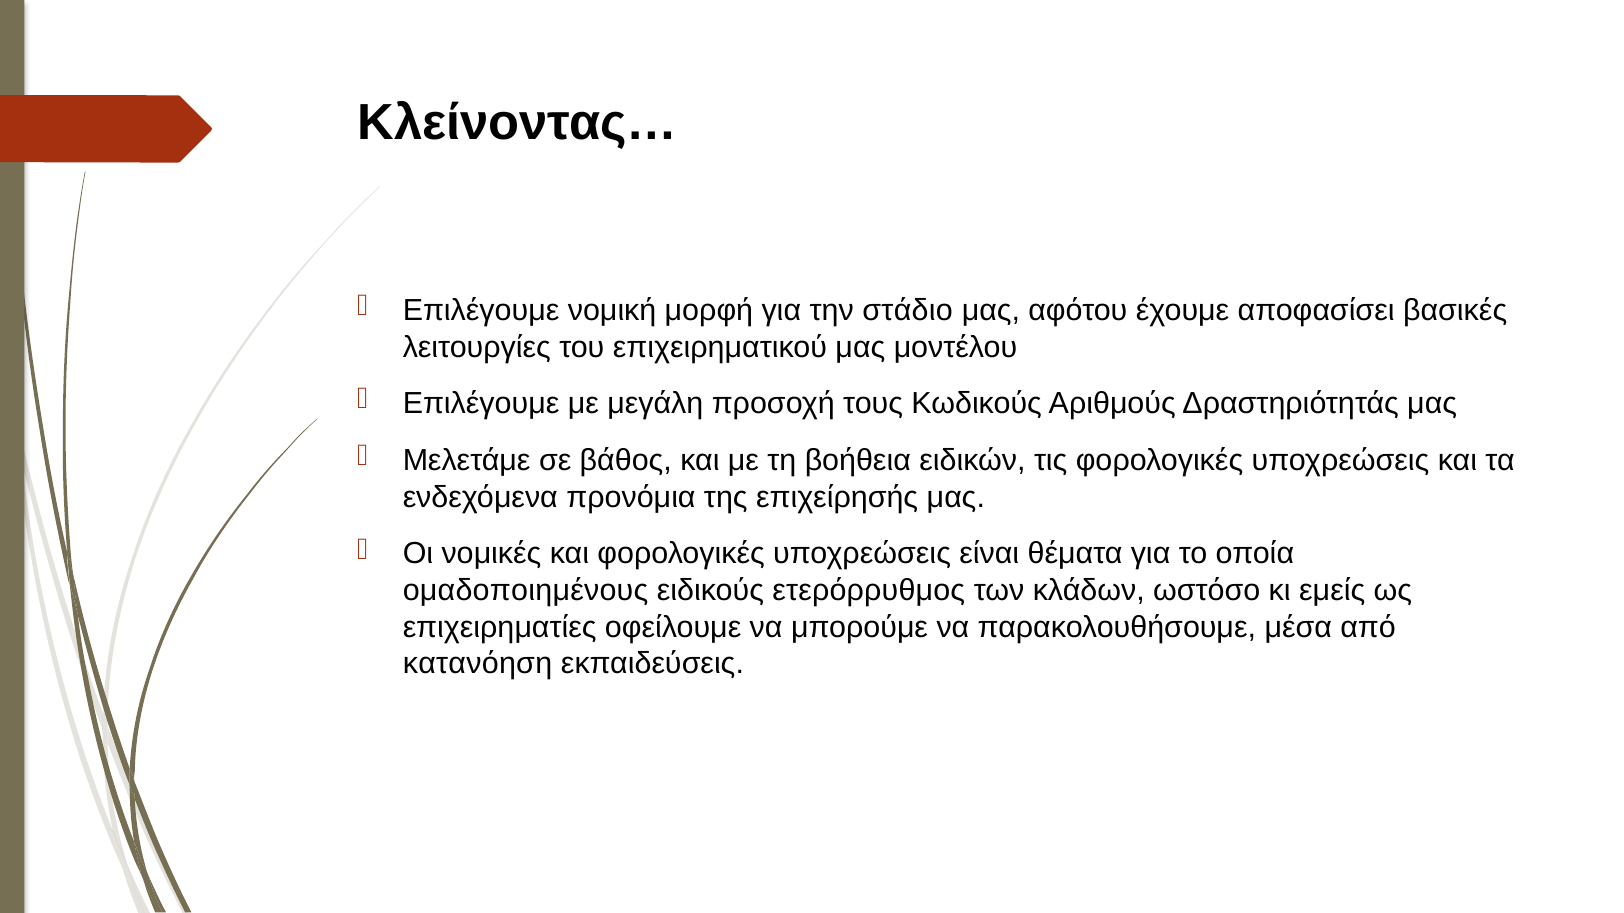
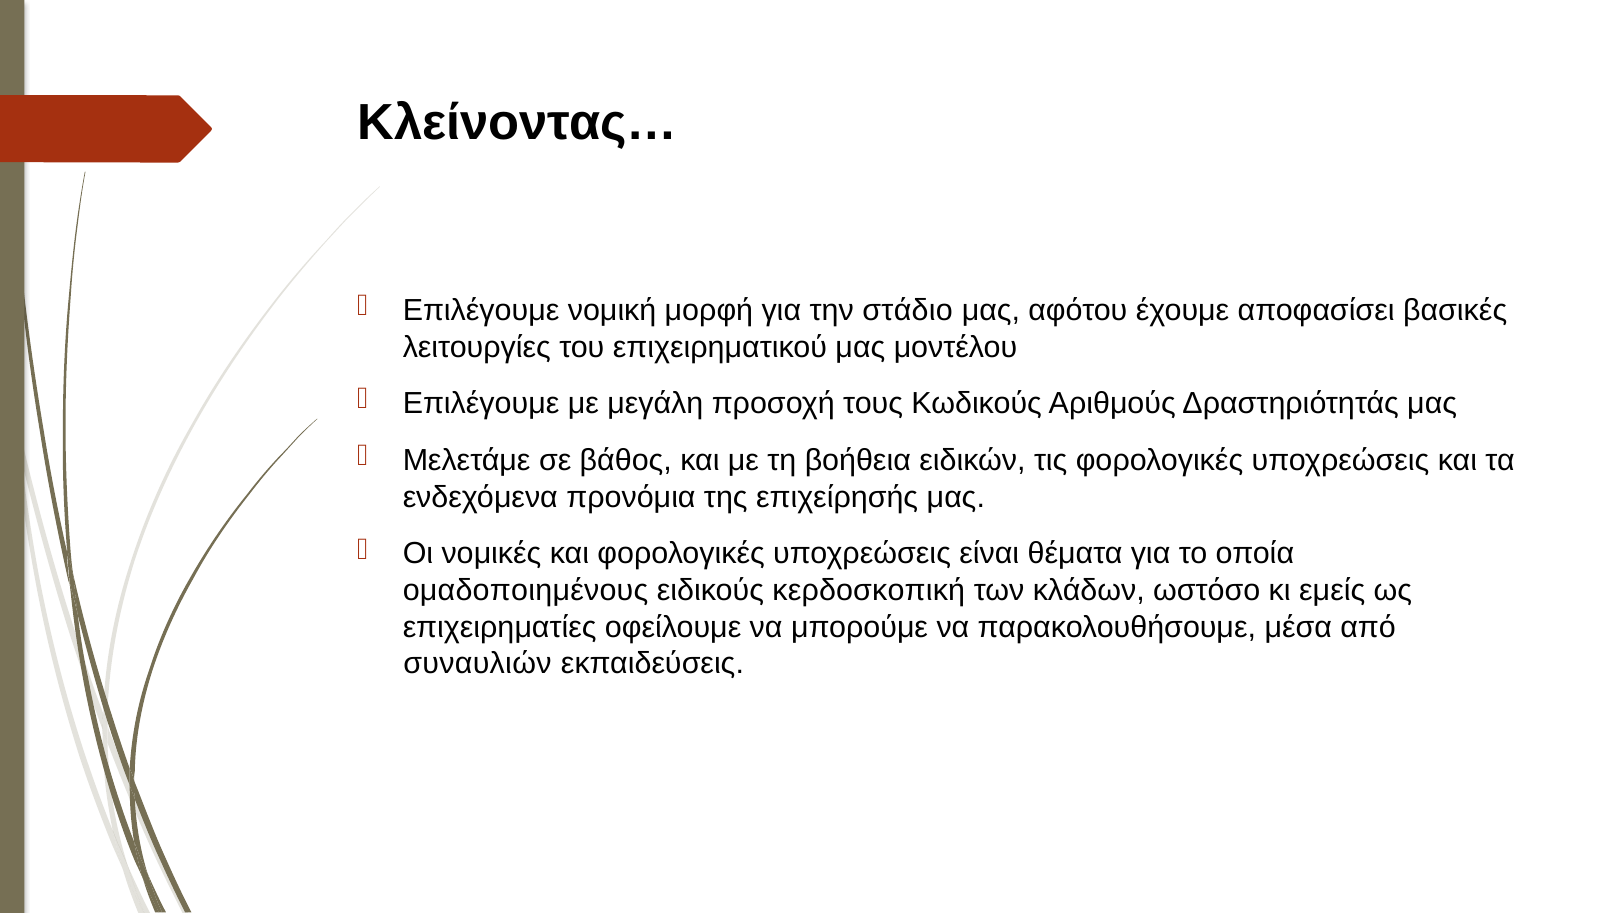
ετερόρρυθμος: ετερόρρυθμος -> κερδοσκοπική
κατανόηση: κατανόηση -> συναυλιών
